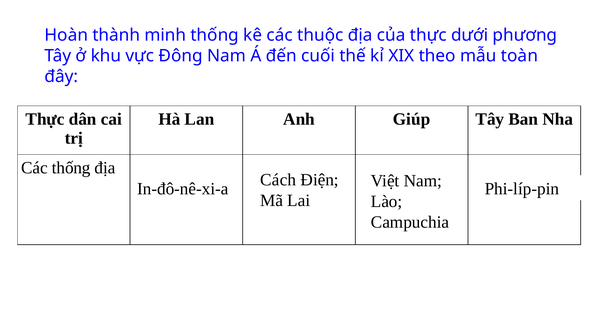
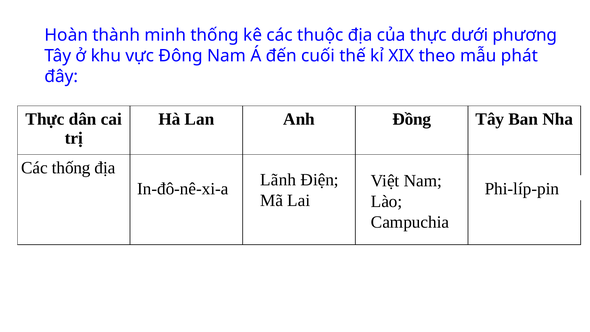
toàn: toàn -> phát
Giúp: Giúp -> Đồng
Cách: Cách -> Lãnh
